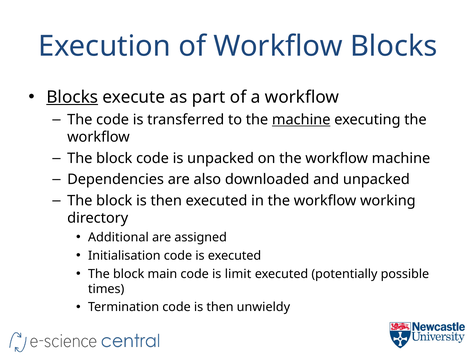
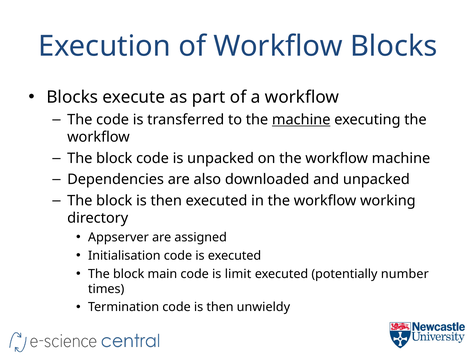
Blocks at (72, 97) underline: present -> none
Additional: Additional -> Appserver
possible: possible -> number
